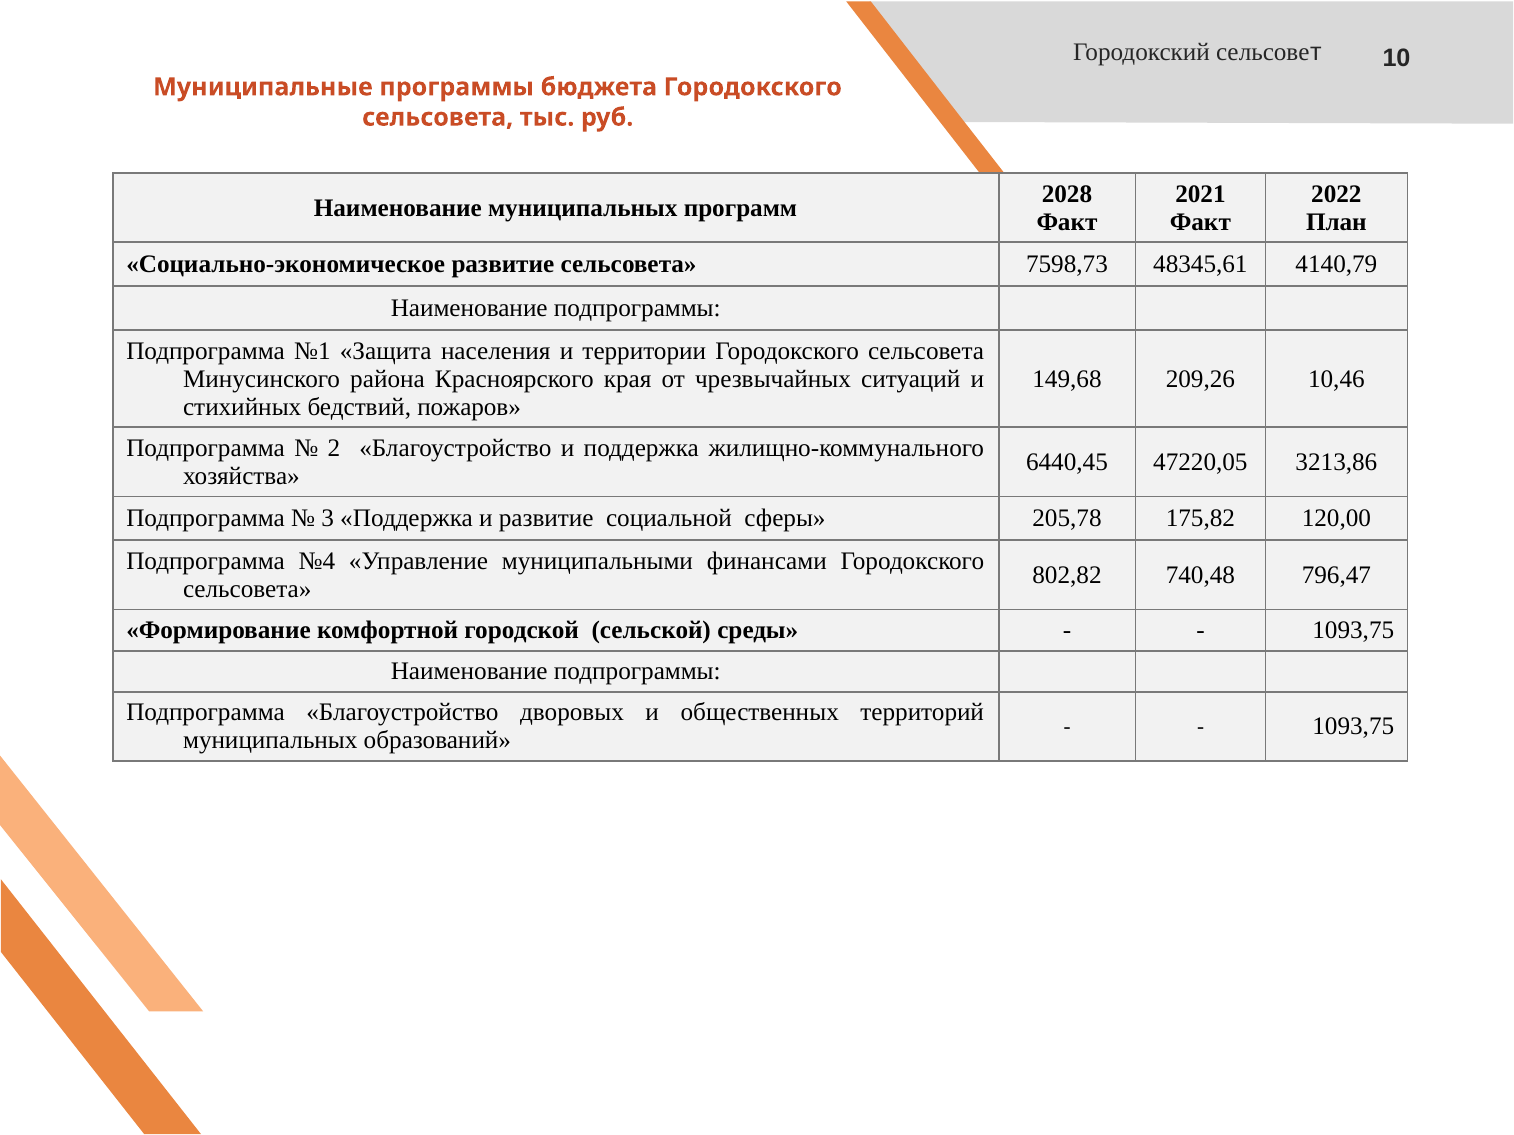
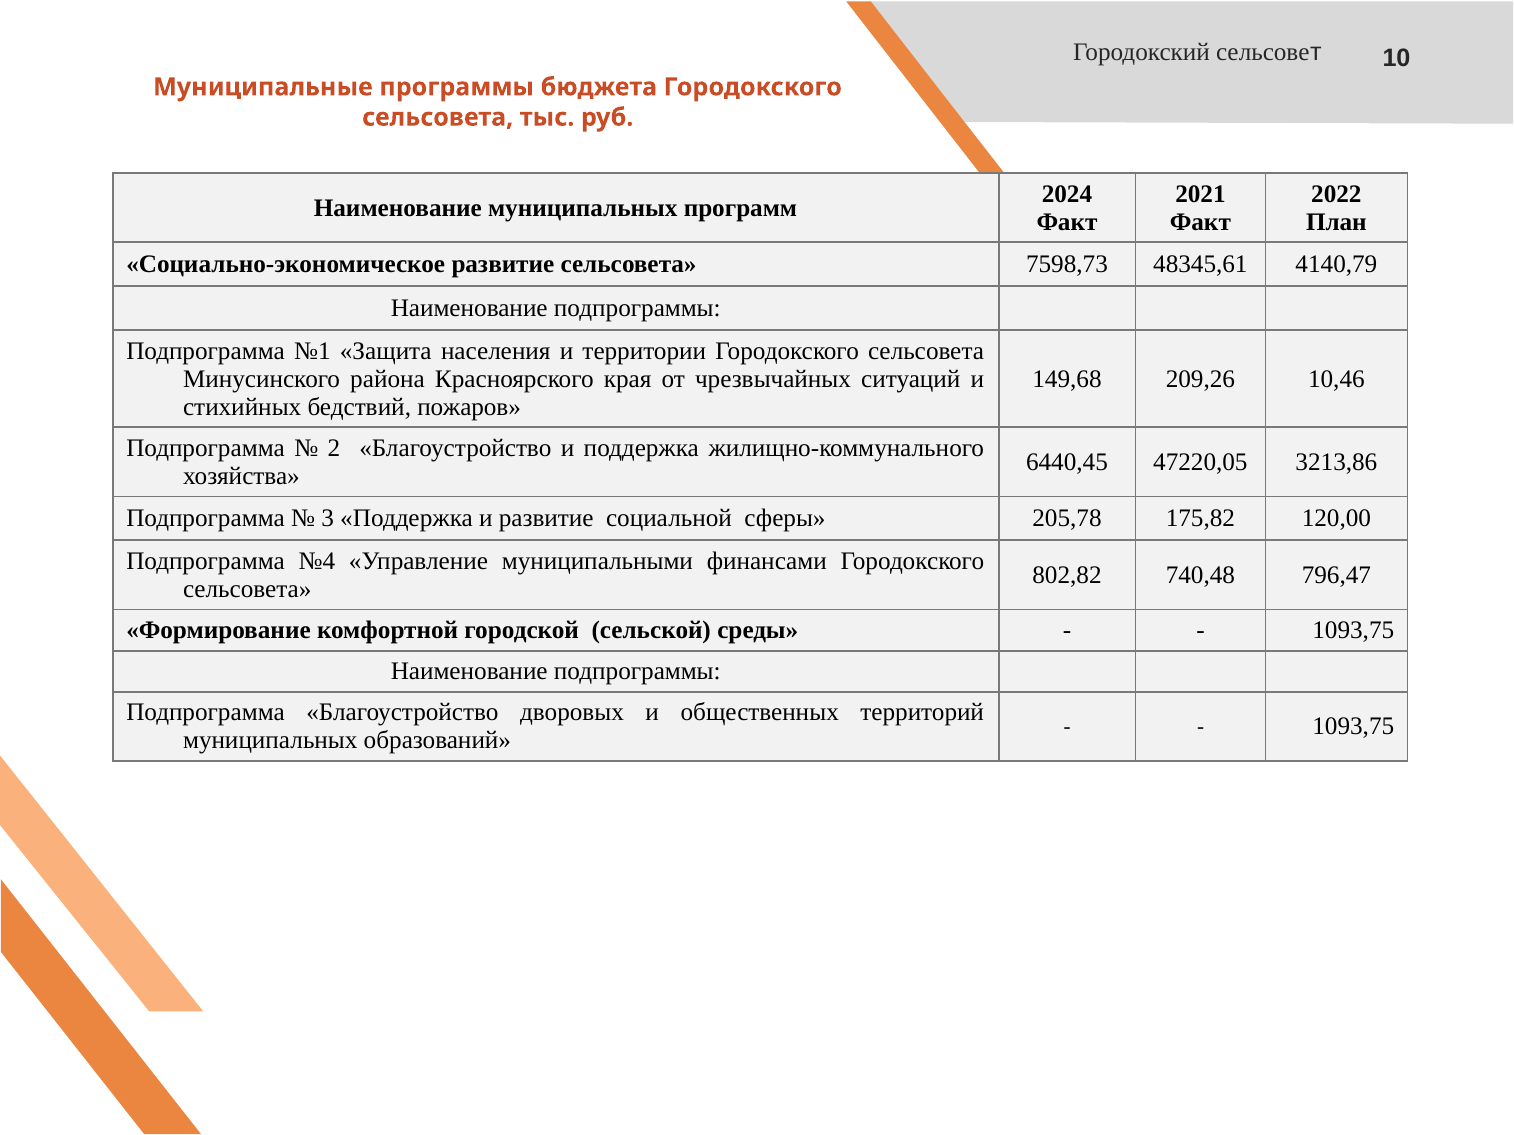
2028: 2028 -> 2024
